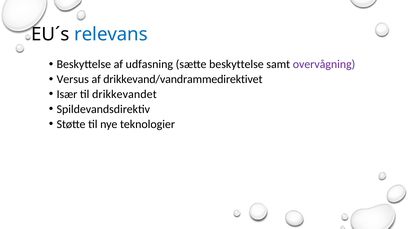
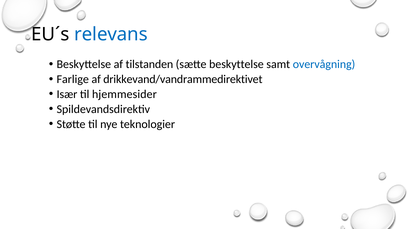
udfasning: udfasning -> tilstanden
overvågning colour: purple -> blue
Versus: Versus -> Farlige
drikkevandet: drikkevandet -> hjemmesider
